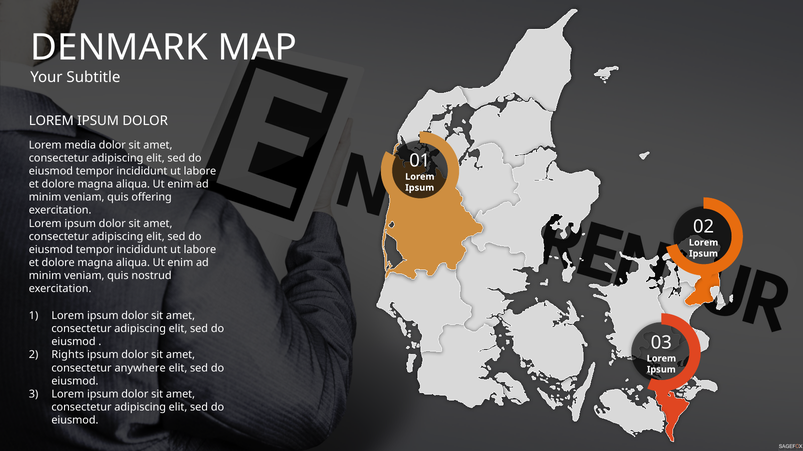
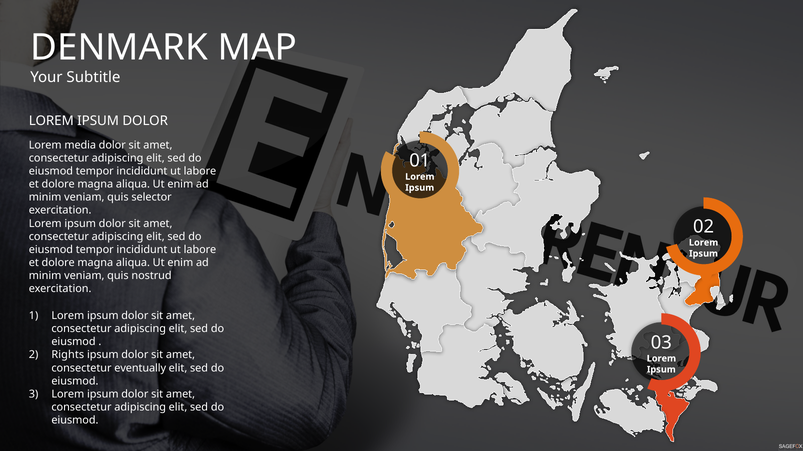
offering: offering -> selector
anywhere: anywhere -> eventually
